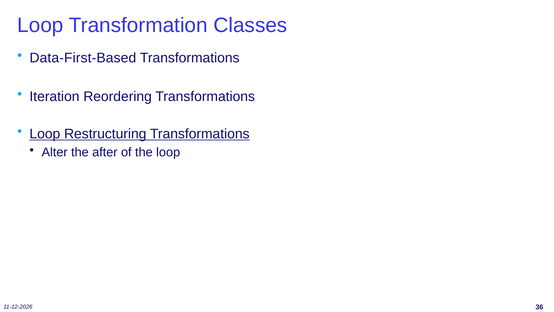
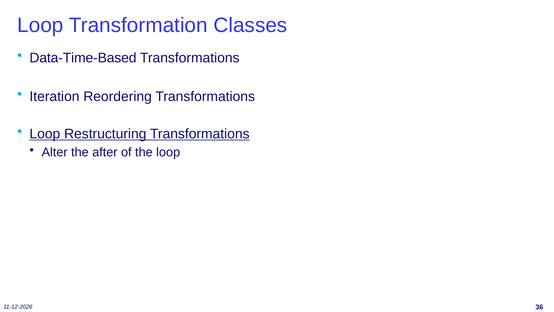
Data-First-Based: Data-First-Based -> Data-Time-Based
